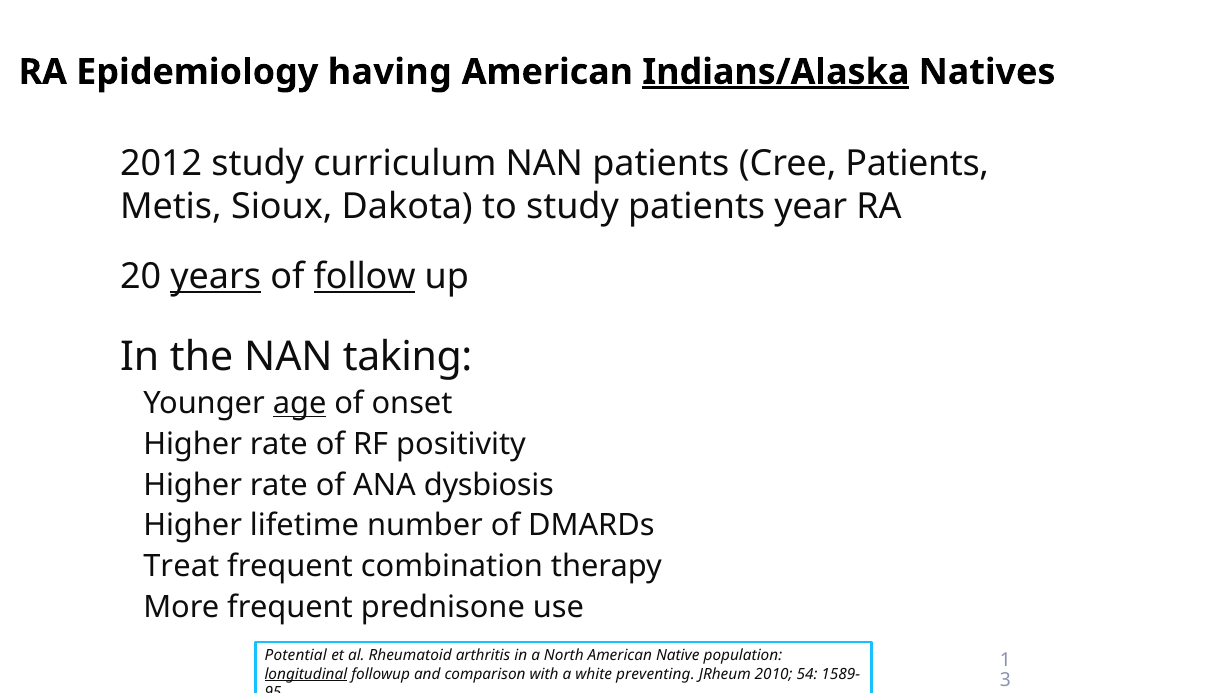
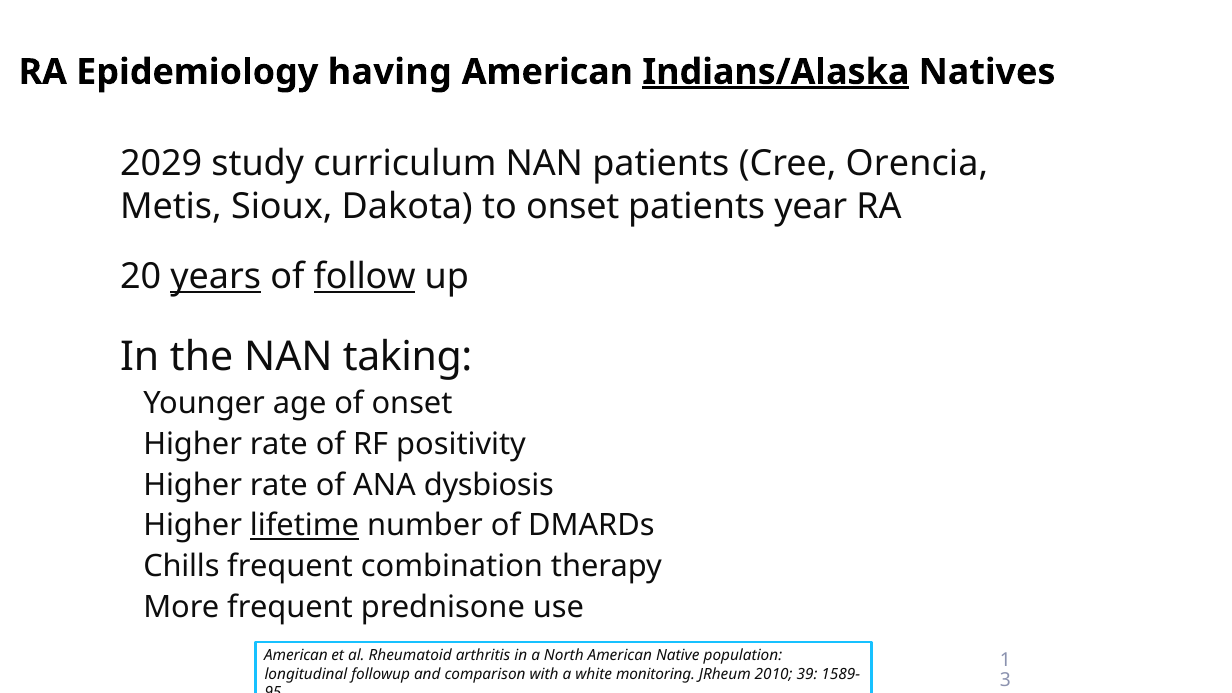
2012: 2012 -> 2029
Cree Patients: Patients -> Orencia
to study: study -> onset
age underline: present -> none
lifetime underline: none -> present
Treat: Treat -> Chills
Potential at (296, 656): Potential -> American
longitudinal underline: present -> none
preventing: preventing -> monitoring
54: 54 -> 39
